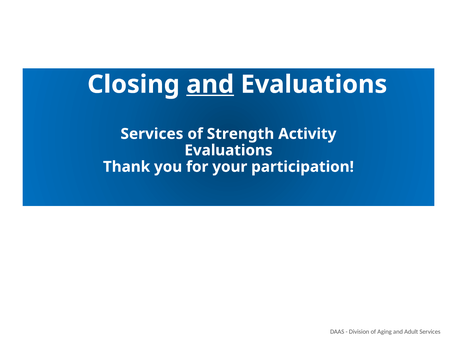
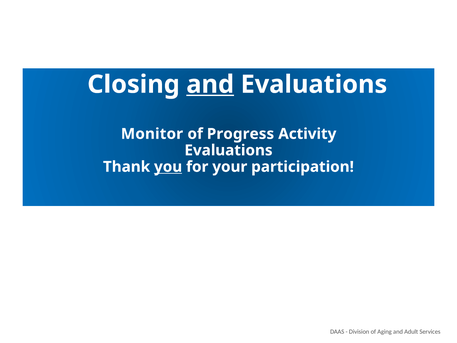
Services at (152, 134): Services -> Monitor
Strength: Strength -> Progress
you underline: none -> present
